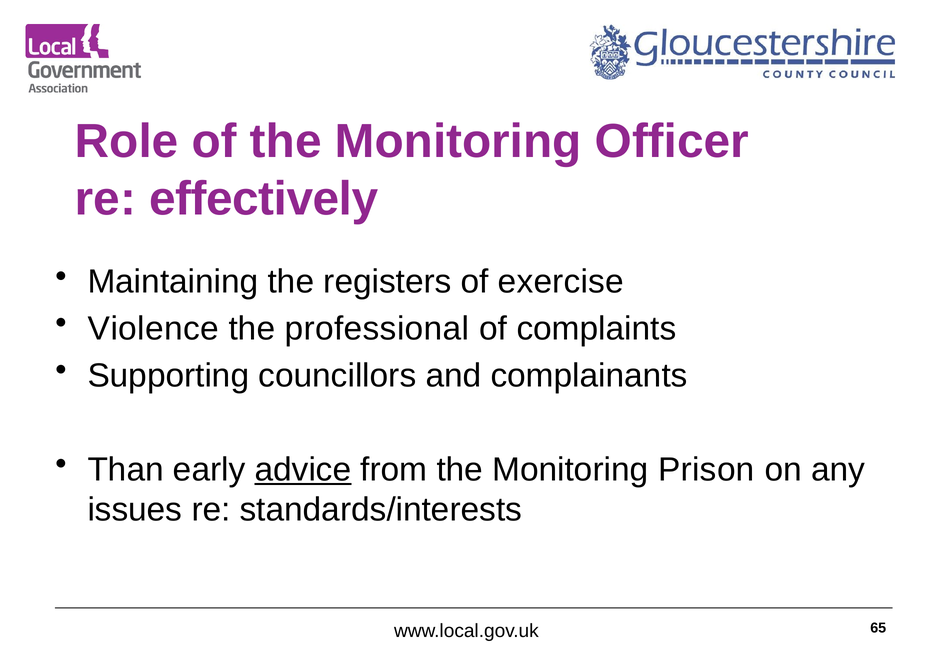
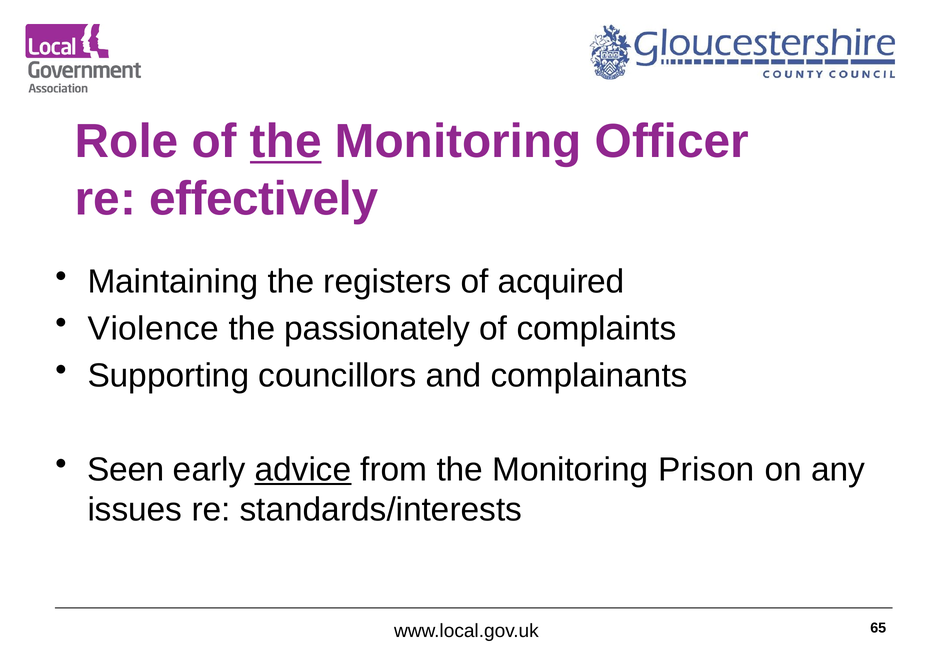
the at (286, 142) underline: none -> present
exercise: exercise -> acquired
professional: professional -> passionately
Than: Than -> Seen
